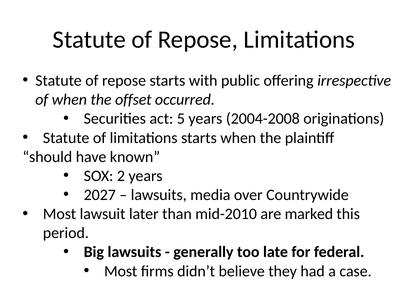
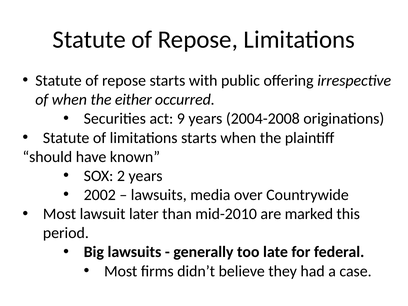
offset: offset -> either
5: 5 -> 9
2027: 2027 -> 2002
